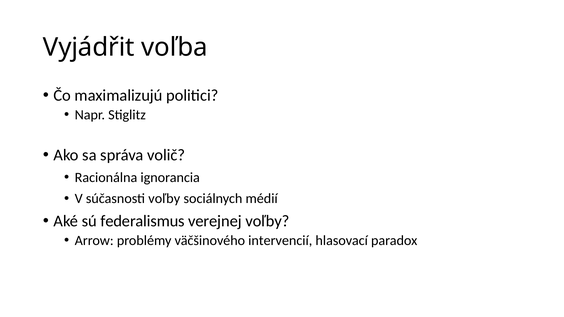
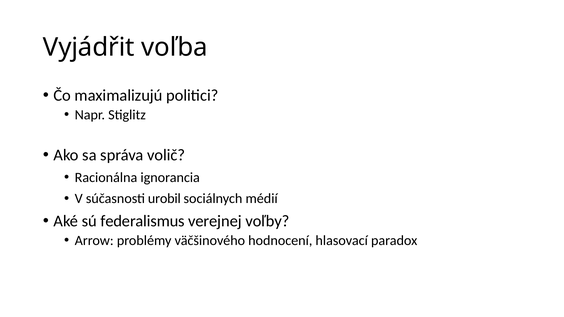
súčasnosti voľby: voľby -> urobil
intervencií: intervencií -> hodnocení
